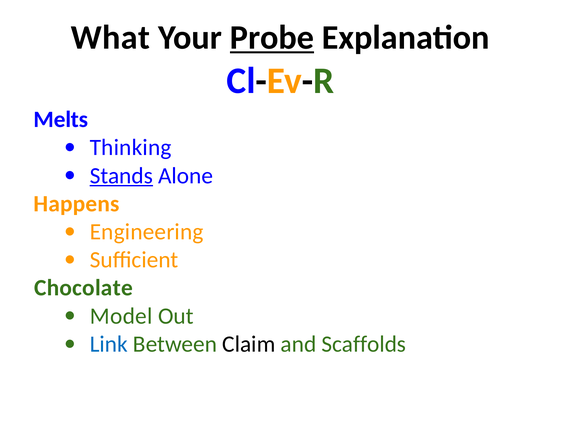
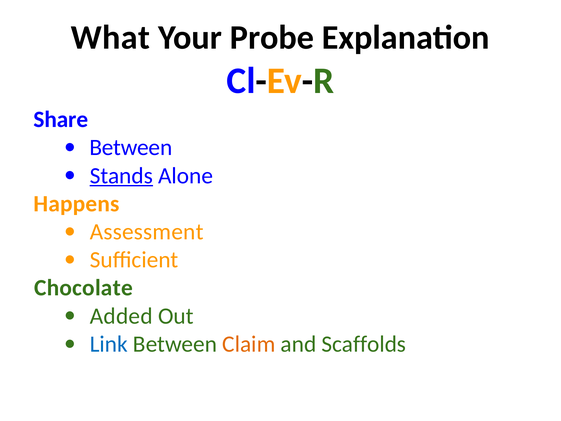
Probe underline: present -> none
Melts: Melts -> Share
Thinking at (131, 147): Thinking -> Between
Engineering: Engineering -> Assessment
Model: Model -> Added
Claim colour: black -> orange
